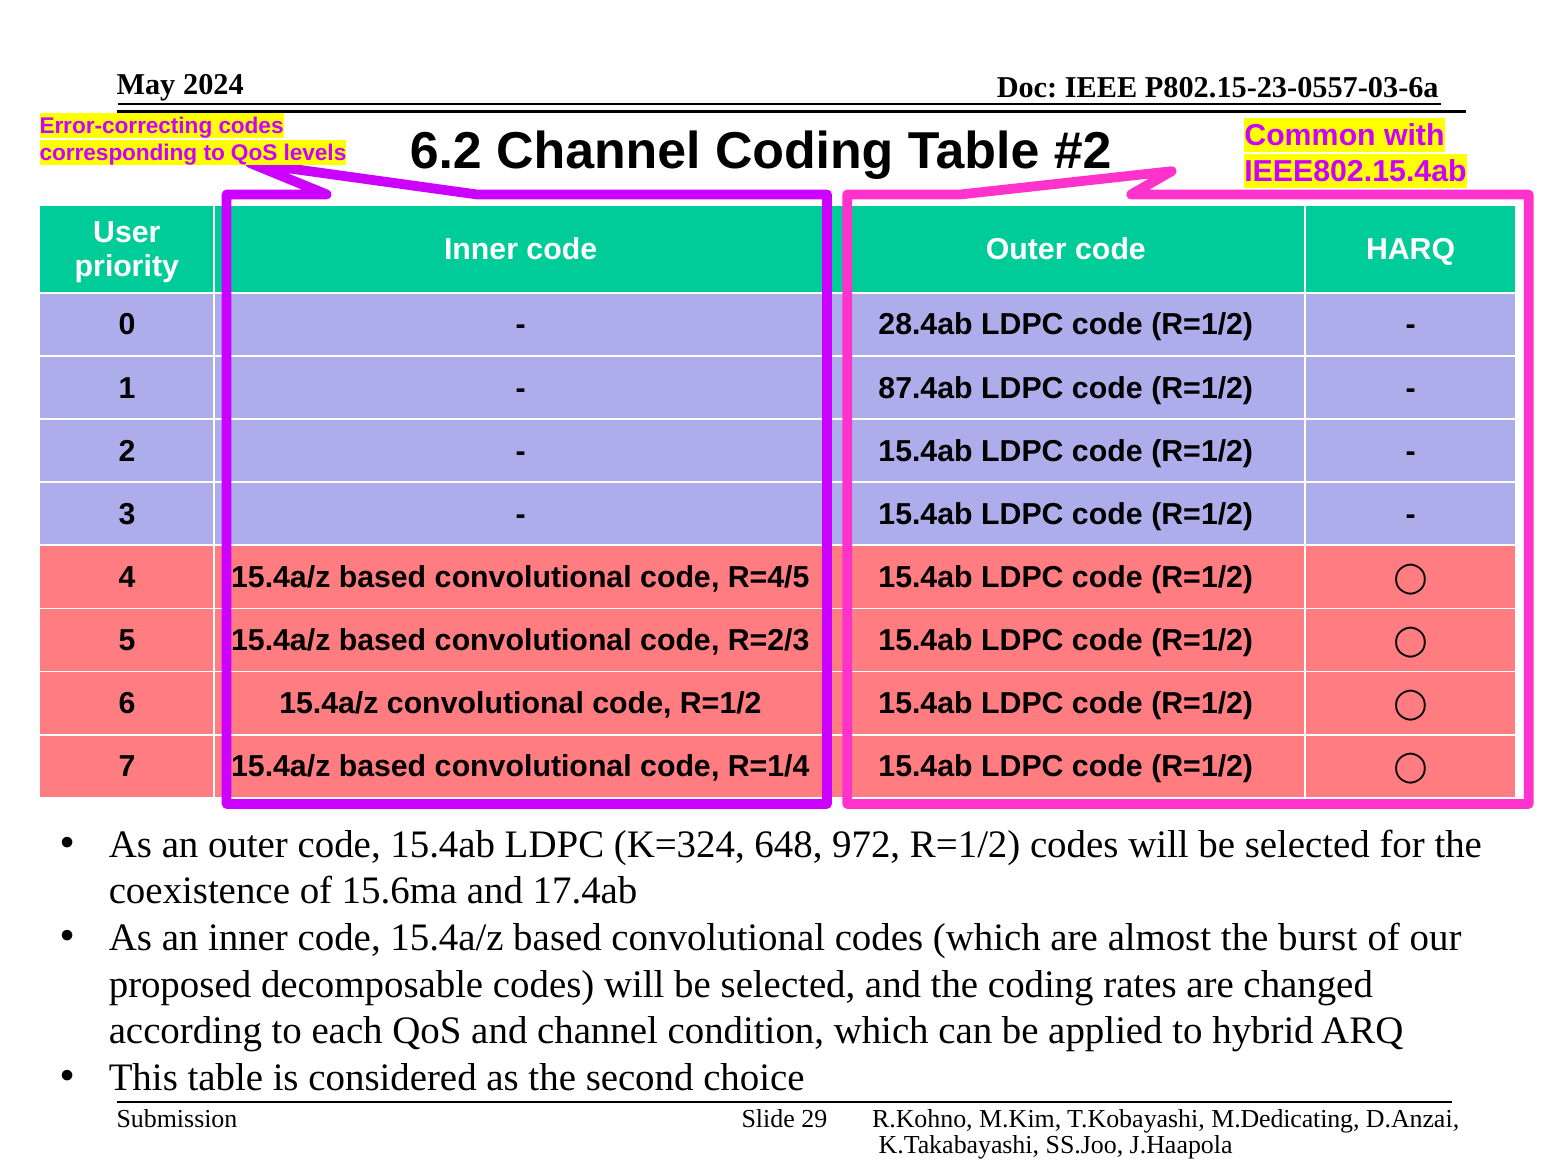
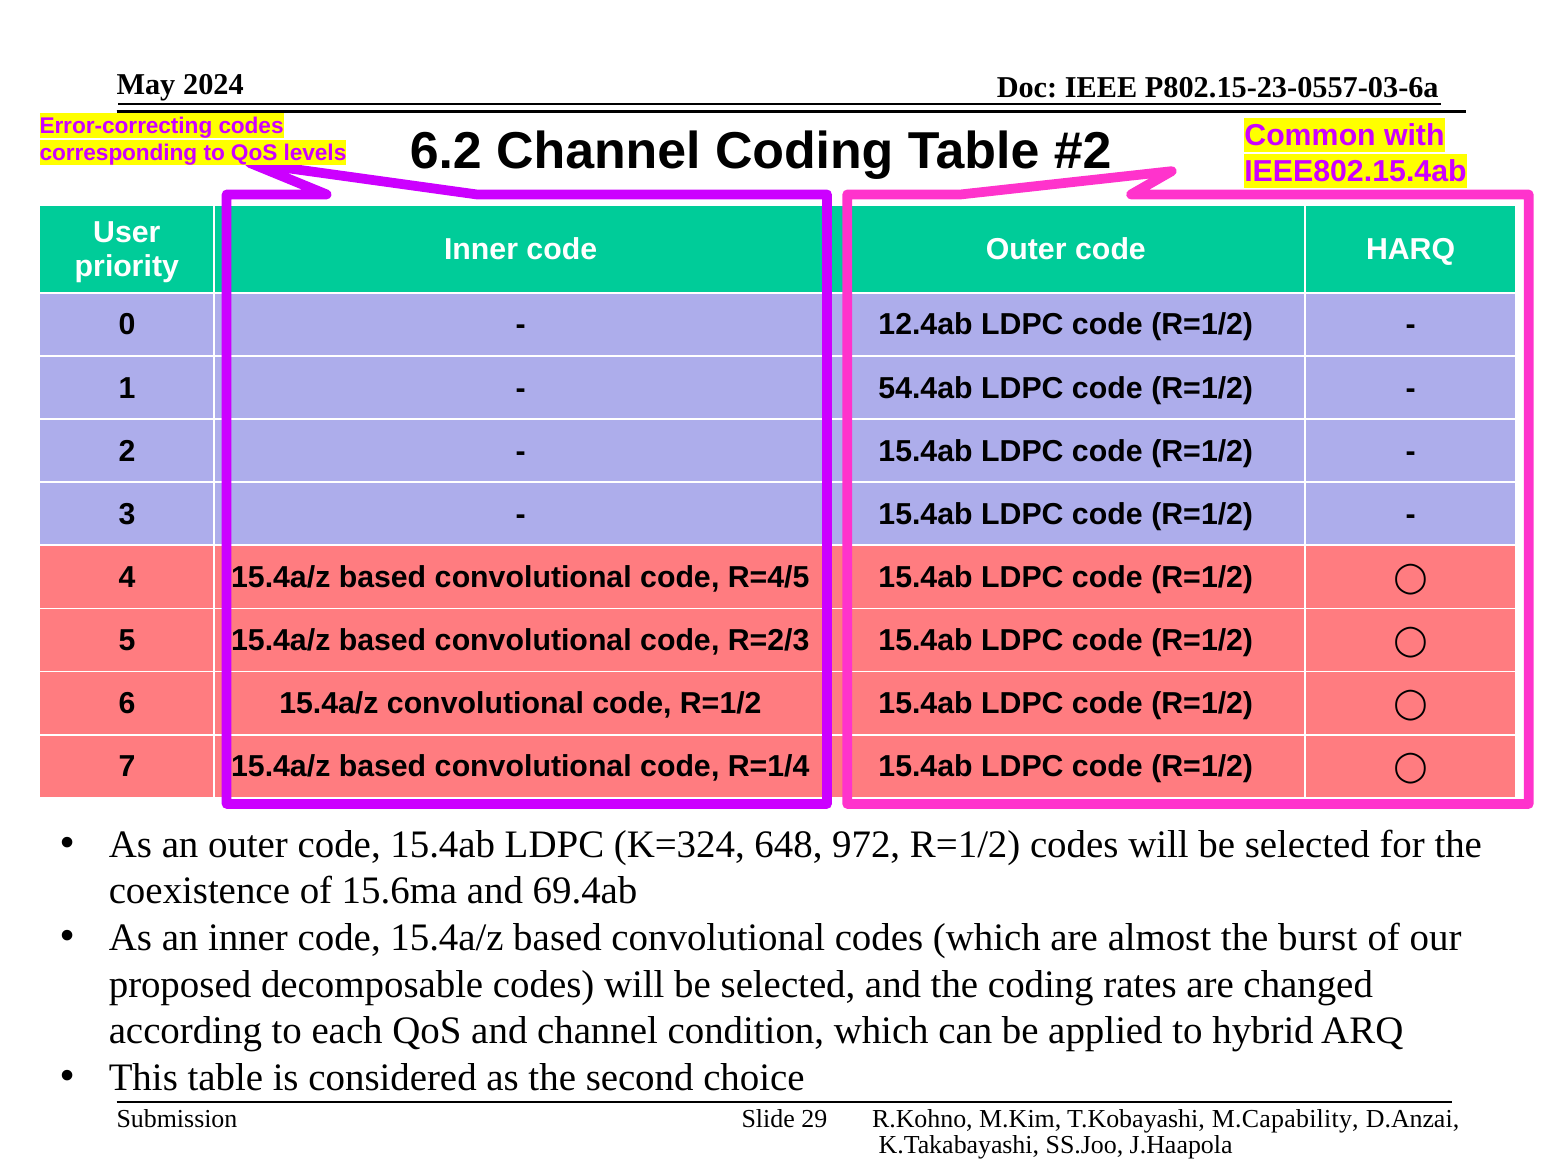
28.4ab: 28.4ab -> 12.4ab
87.4ab: 87.4ab -> 54.4ab
17.4ab: 17.4ab -> 69.4ab
M.Dedicating: M.Dedicating -> M.Capability
